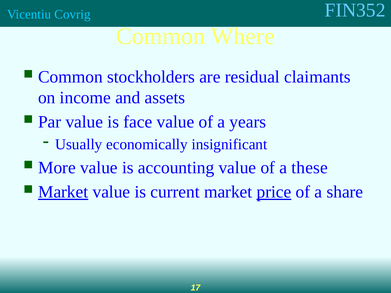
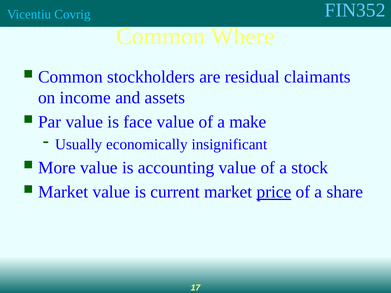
years: years -> make
these: these -> stock
Market at (63, 192) underline: present -> none
